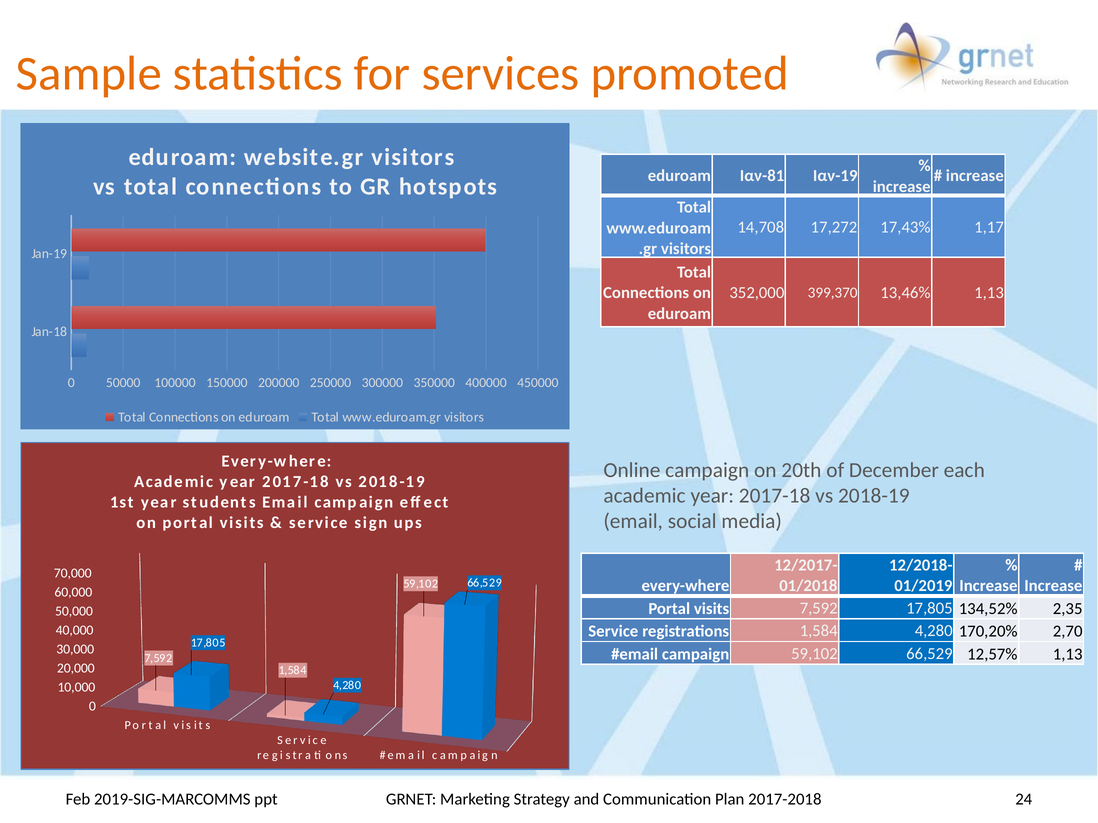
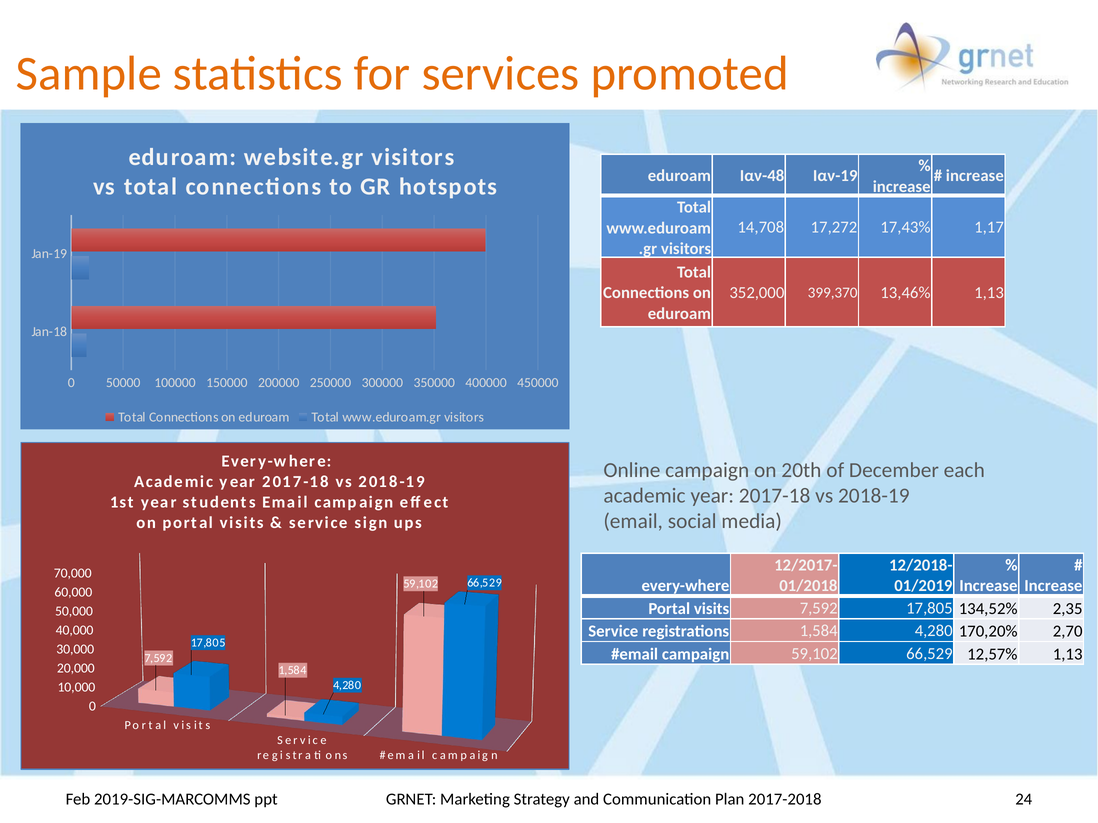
Ιαν-81: Ιαν-81 -> Ιαν-48
